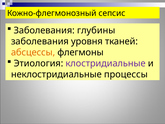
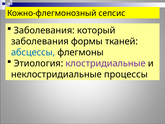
глубины: глубины -> который
уровня: уровня -> формы
абсцессы colour: orange -> blue
